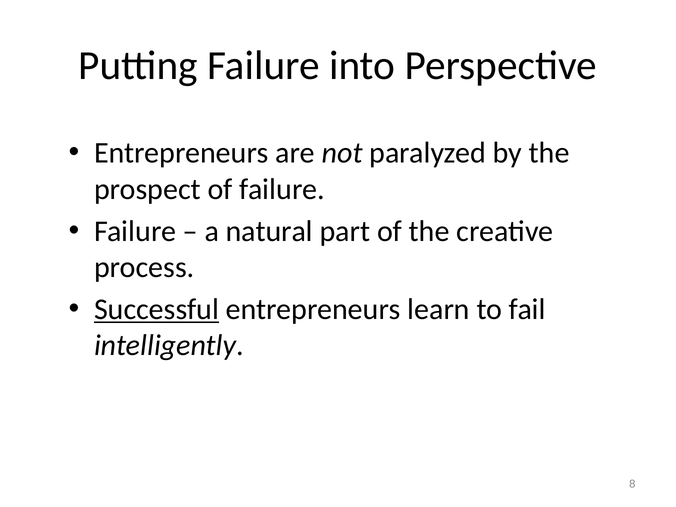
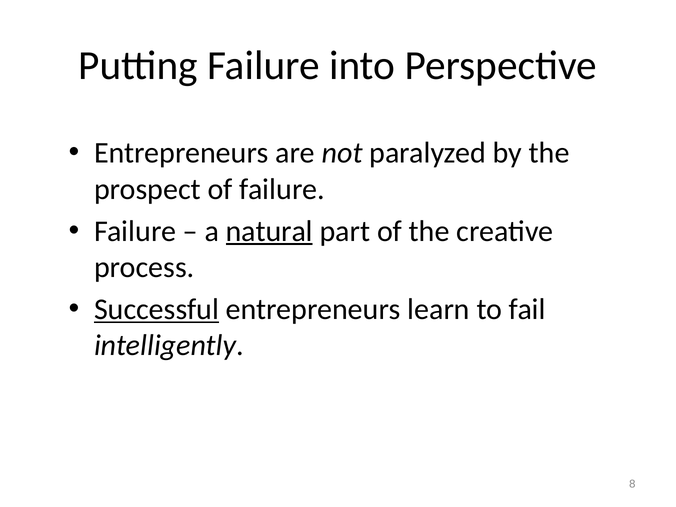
natural underline: none -> present
